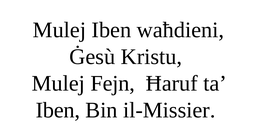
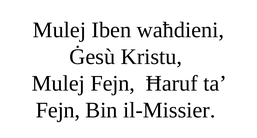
Iben at (58, 110): Iben -> Fejn
